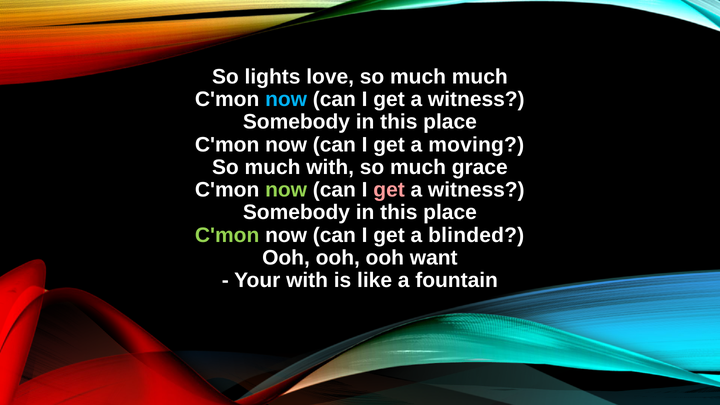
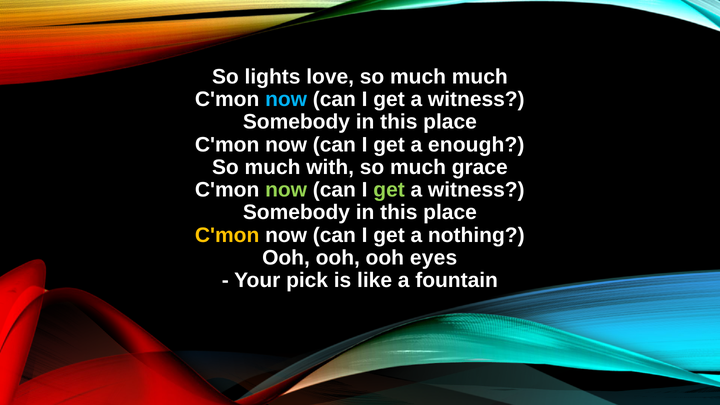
moving: moving -> enough
get at (389, 190) colour: pink -> light green
C'mon at (227, 235) colour: light green -> yellow
blinded: blinded -> nothing
want: want -> eyes
Your with: with -> pick
